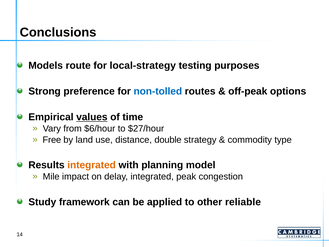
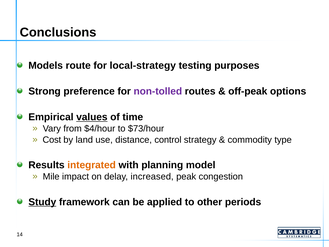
non-tolled colour: blue -> purple
$6/hour: $6/hour -> $4/hour
$27/hour: $27/hour -> $73/hour
Free: Free -> Cost
double: double -> control
delay integrated: integrated -> increased
Study underline: none -> present
reliable: reliable -> periods
